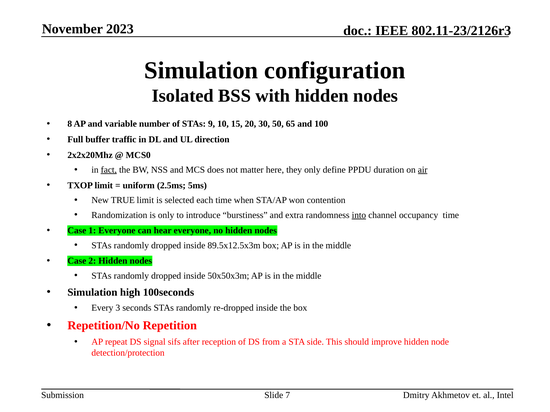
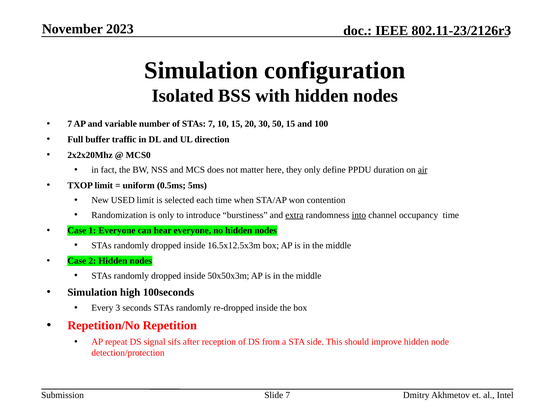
8 at (70, 124): 8 -> 7
STAs 9: 9 -> 7
50 65: 65 -> 15
fact underline: present -> none
2.5ms: 2.5ms -> 0.5ms
TRUE: TRUE -> USED
extra underline: none -> present
89.5x12.5x3m: 89.5x12.5x3m -> 16.5x12.5x3m
